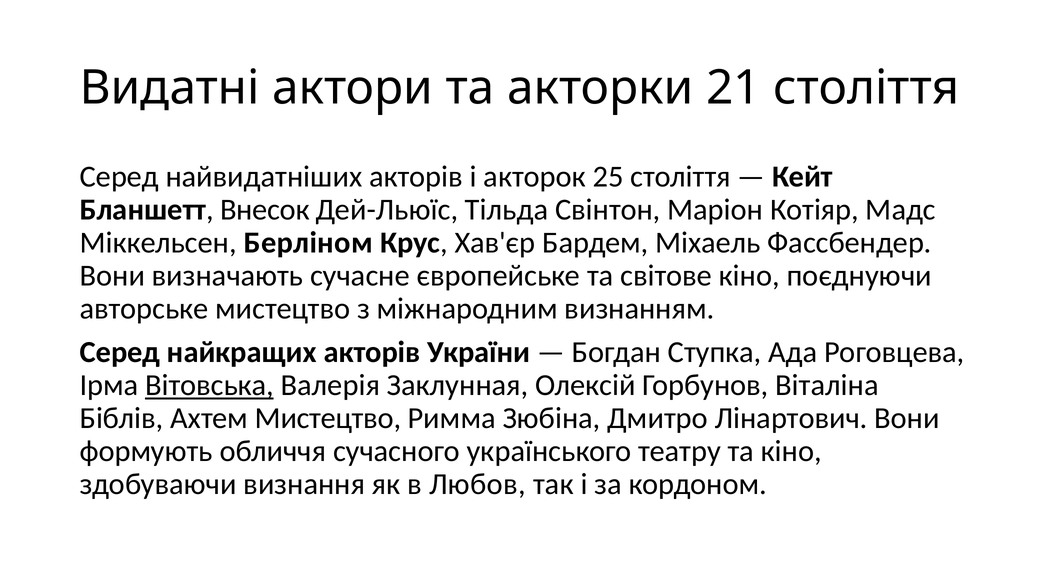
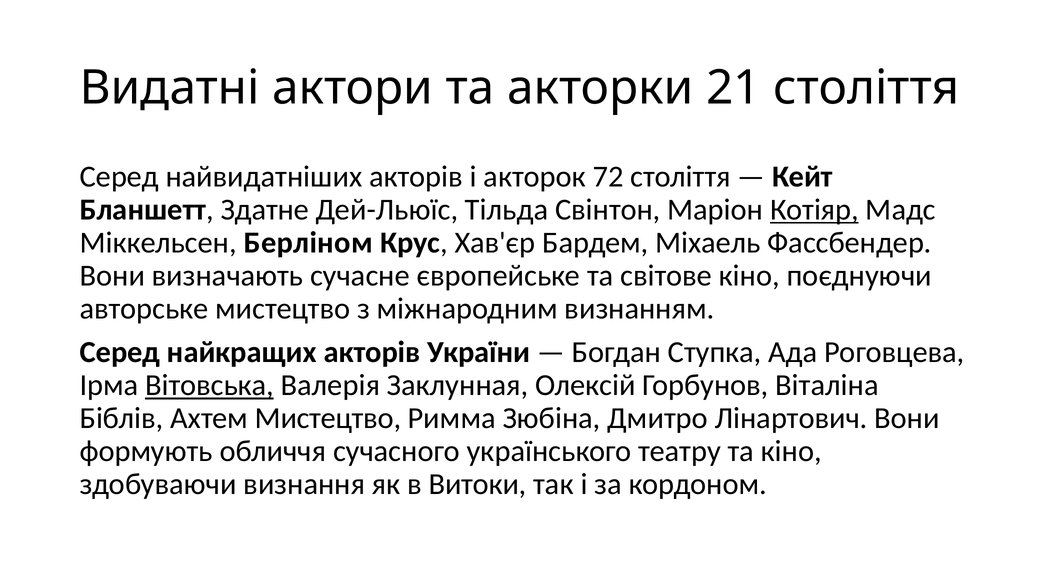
25: 25 -> 72
Внесок: Внесок -> Здатне
Котіяр underline: none -> present
Любов: Любов -> Витоки
